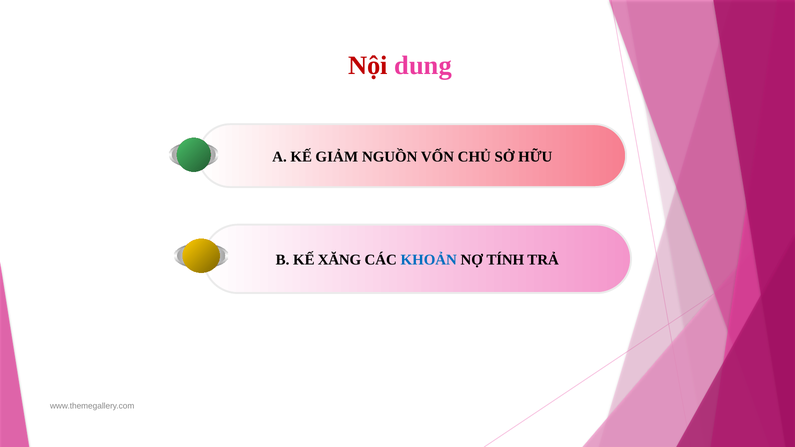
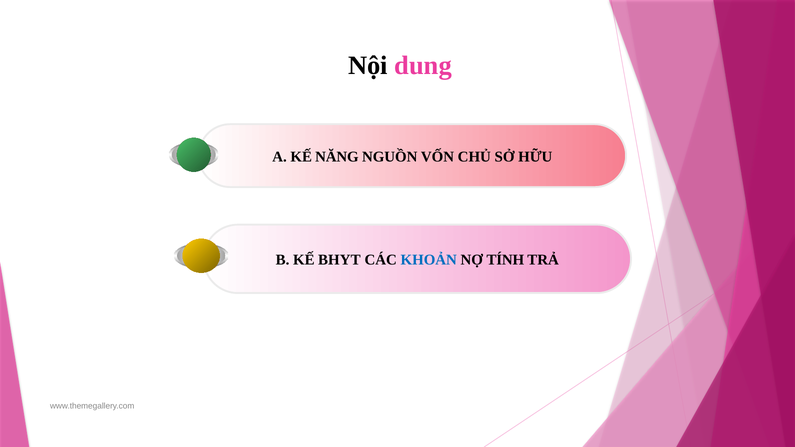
Nội colour: red -> black
GIẢM: GIẢM -> NĂNG
XĂNG: XĂNG -> BHYT
